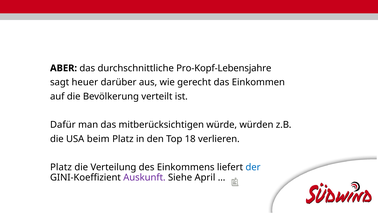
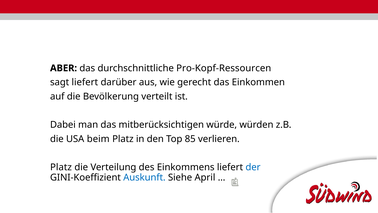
Pro-Kopf-Lebensjahre: Pro-Kopf-Lebensjahre -> Pro-Kopf-Ressourcen
sagt heuer: heuer -> liefert
Dafür: Dafür -> Dabei
18: 18 -> 85
Auskunft colour: purple -> blue
